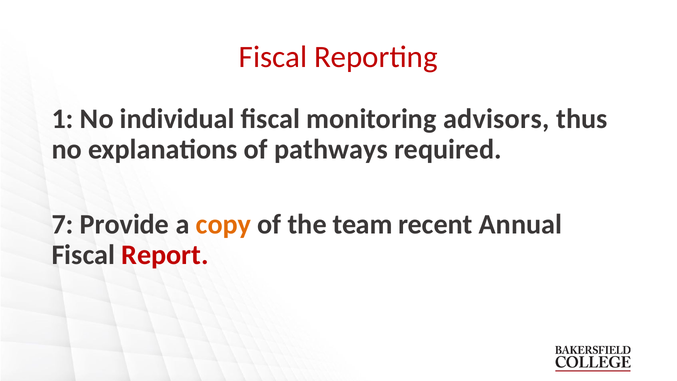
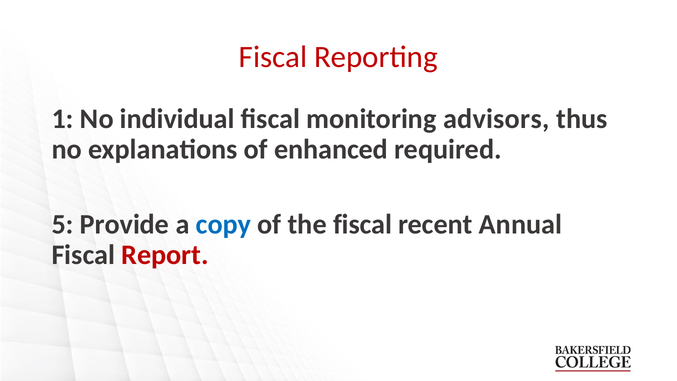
pathways: pathways -> enhanced
7: 7 -> 5
copy colour: orange -> blue
the team: team -> fiscal
